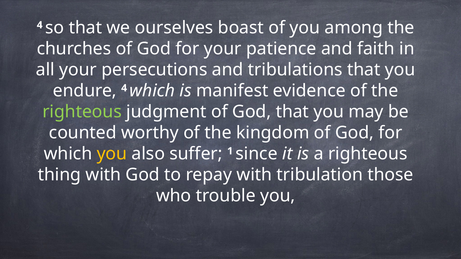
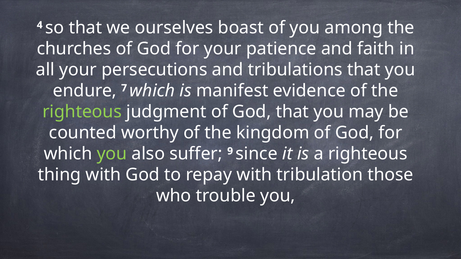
endure 4: 4 -> 7
you at (112, 154) colour: yellow -> light green
1: 1 -> 9
